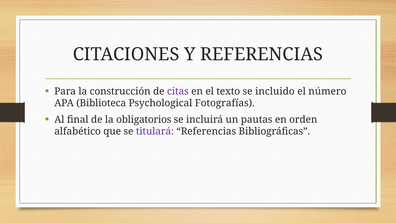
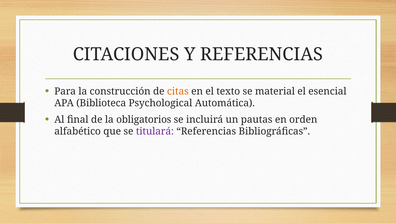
citas colour: purple -> orange
incluido: incluido -> material
número: número -> esencial
Fotografías: Fotografías -> Automática
